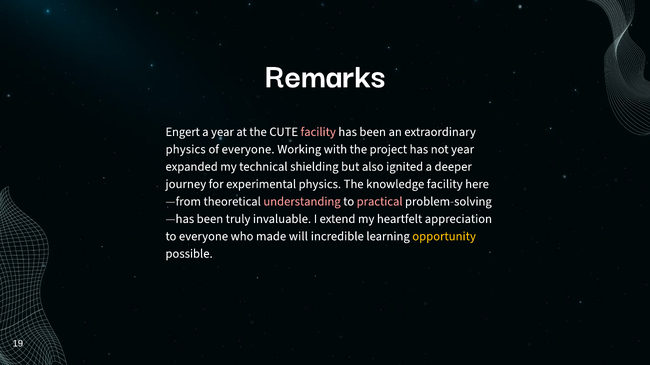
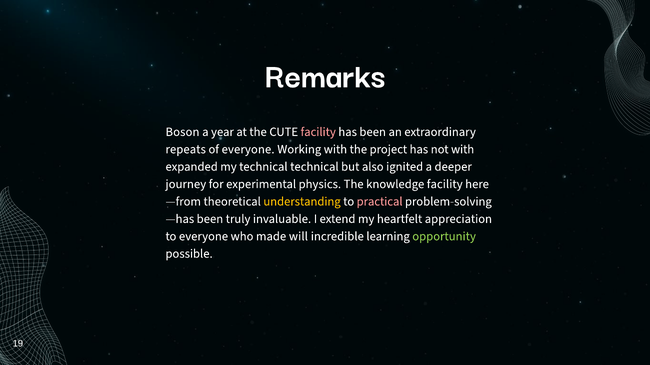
Engert: Engert -> Boson
physics at (186, 149): physics -> repeats
not year: year -> with
technical shielding: shielding -> technical
understanding colour: pink -> yellow
opportunity colour: yellow -> light green
